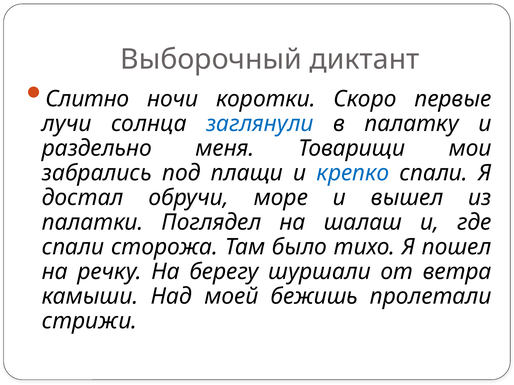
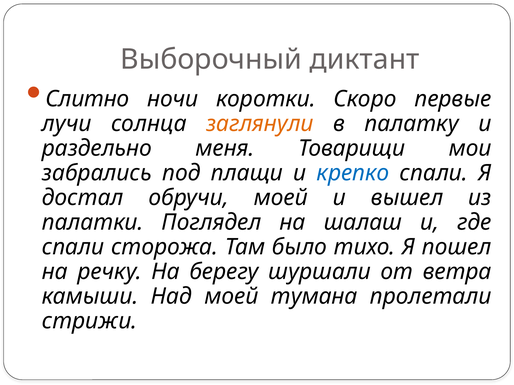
заглянули colour: blue -> orange
обручи море: море -> моей
бежишь: бежишь -> тумана
